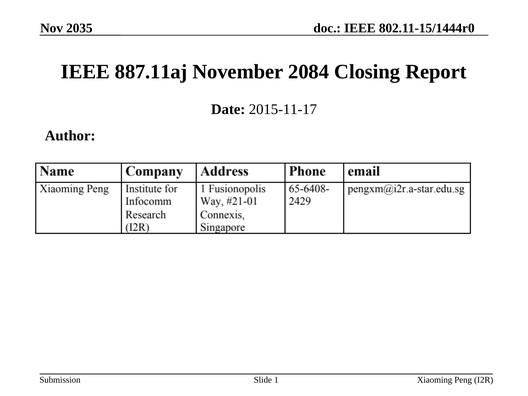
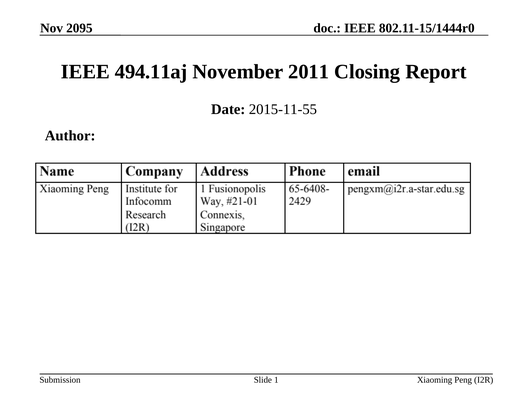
2035: 2035 -> 2095
887.11aj: 887.11aj -> 494.11aj
2084: 2084 -> 2011
2015-11-17: 2015-11-17 -> 2015-11-55
